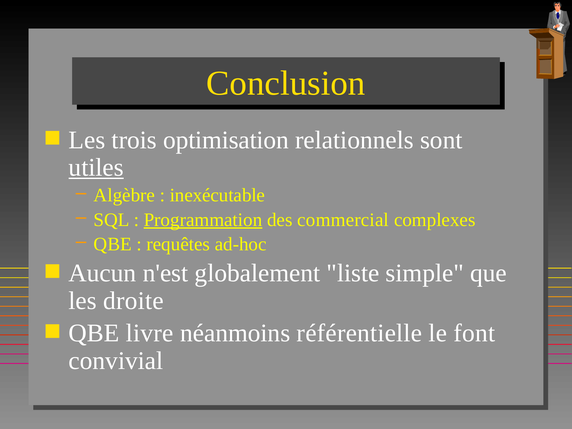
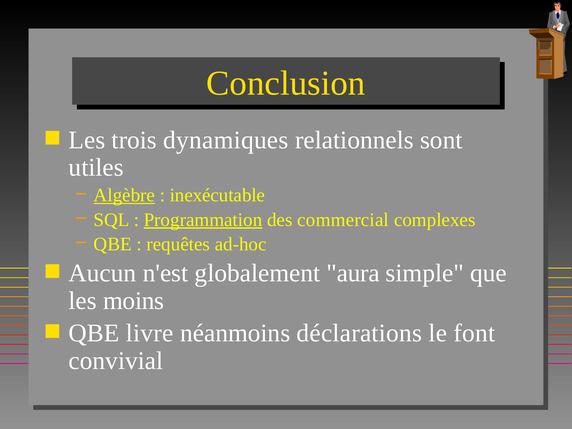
optimisation: optimisation -> dynamiques
utiles underline: present -> none
Algèbre underline: none -> present
liste: liste -> aura
droite: droite -> moins
référentielle: référentielle -> déclarations
